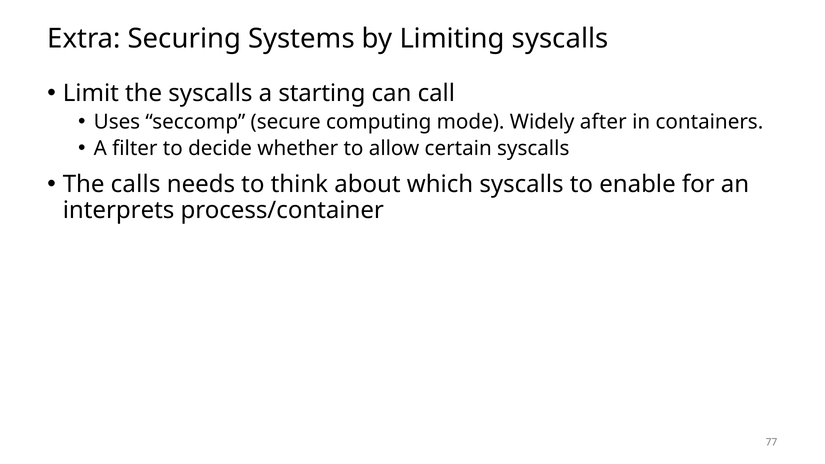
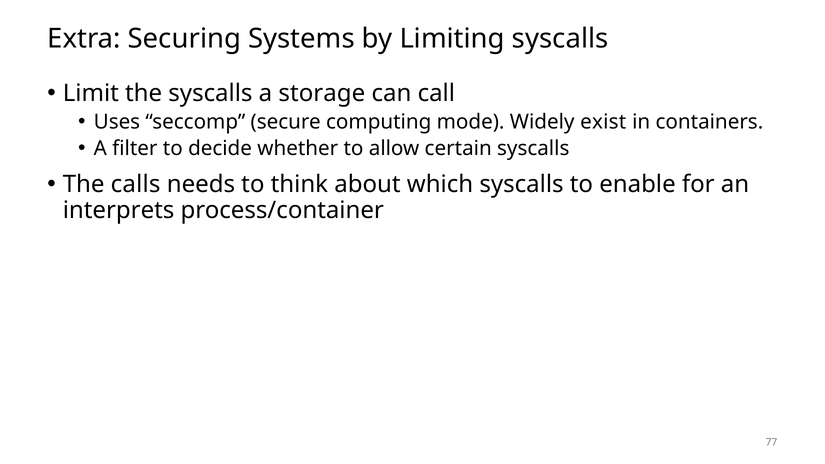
starting: starting -> storage
after: after -> exist
